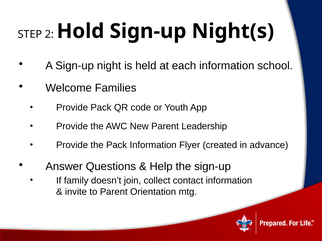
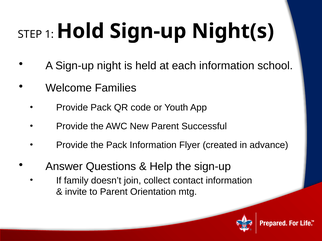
2: 2 -> 1
Leadership: Leadership -> Successful
